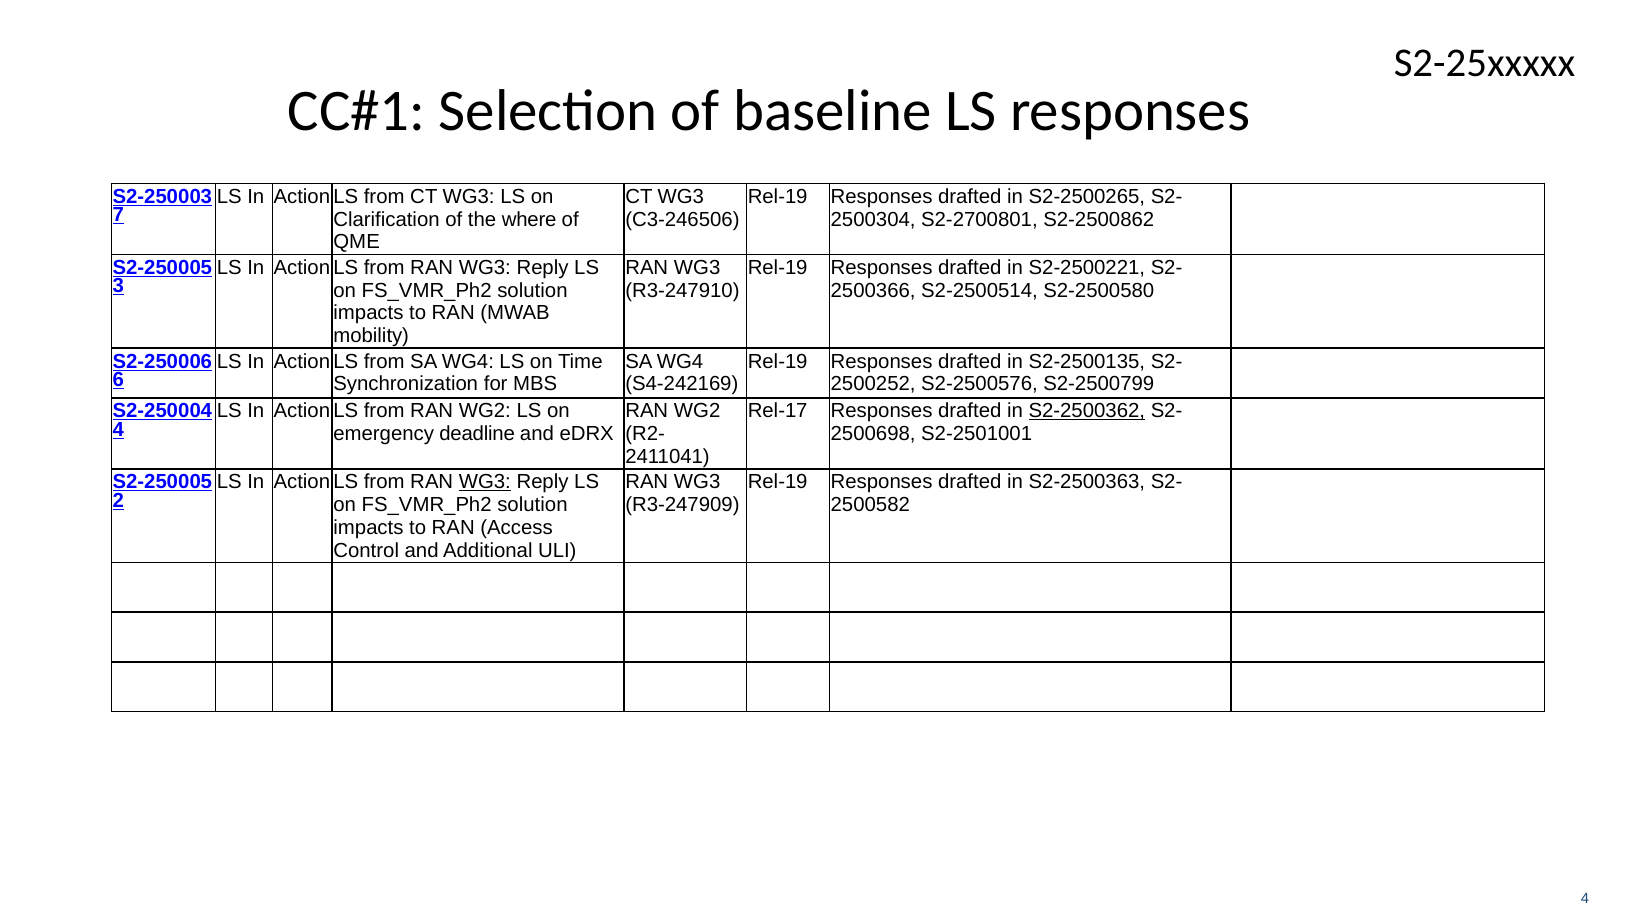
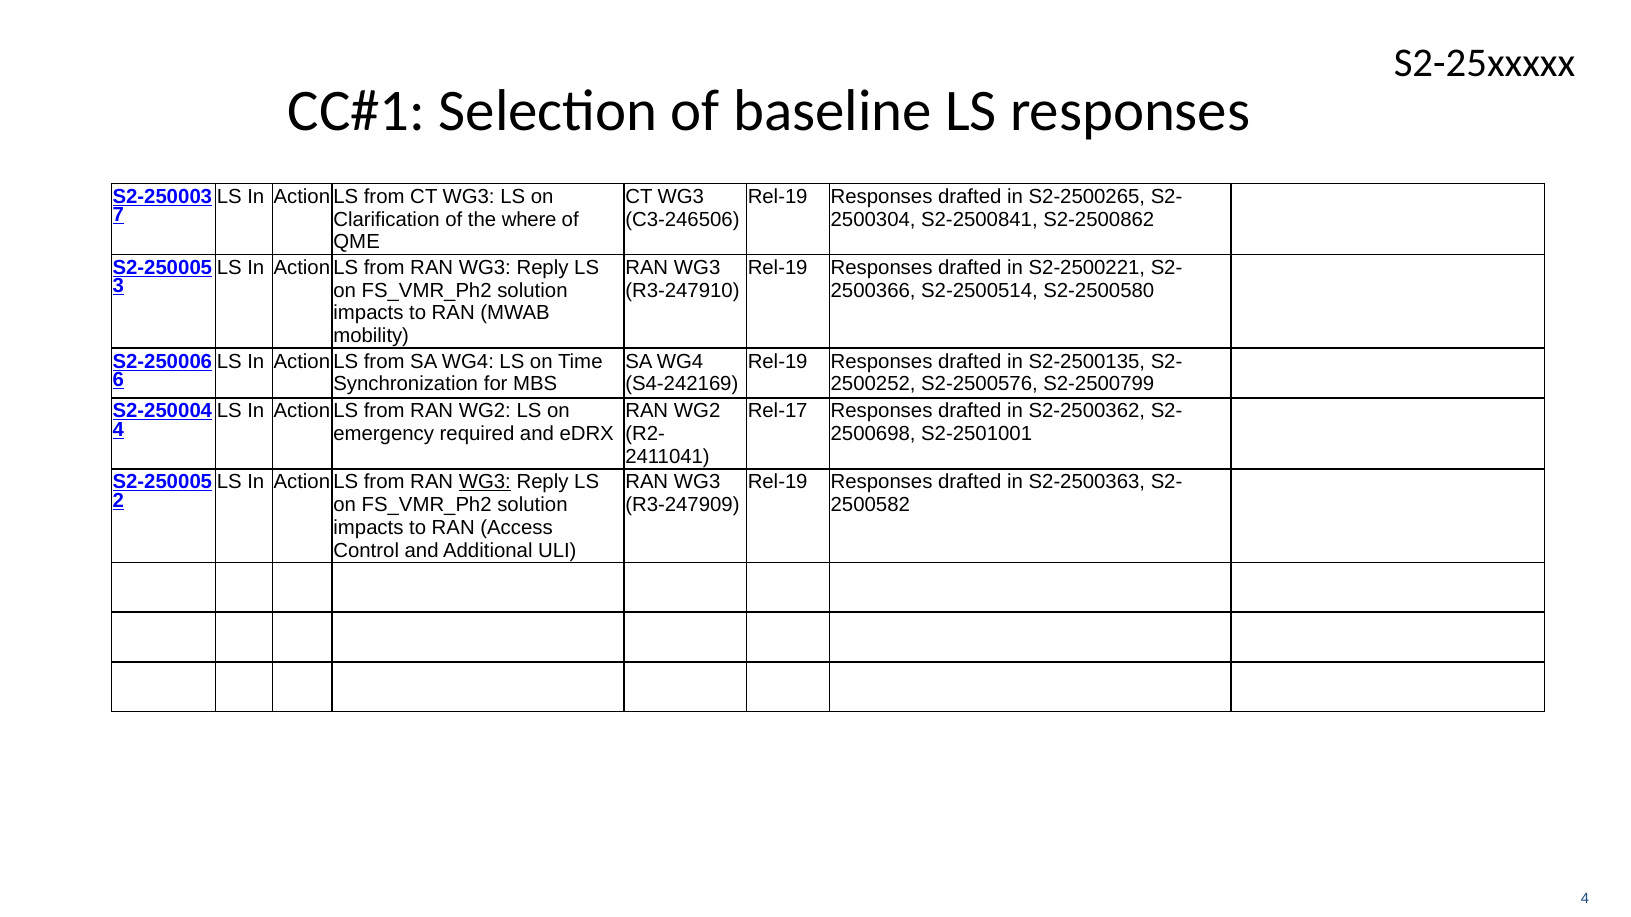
S2-2700801: S2-2700801 -> S2-2500841
S2-2500362 underline: present -> none
deadline: deadline -> required
